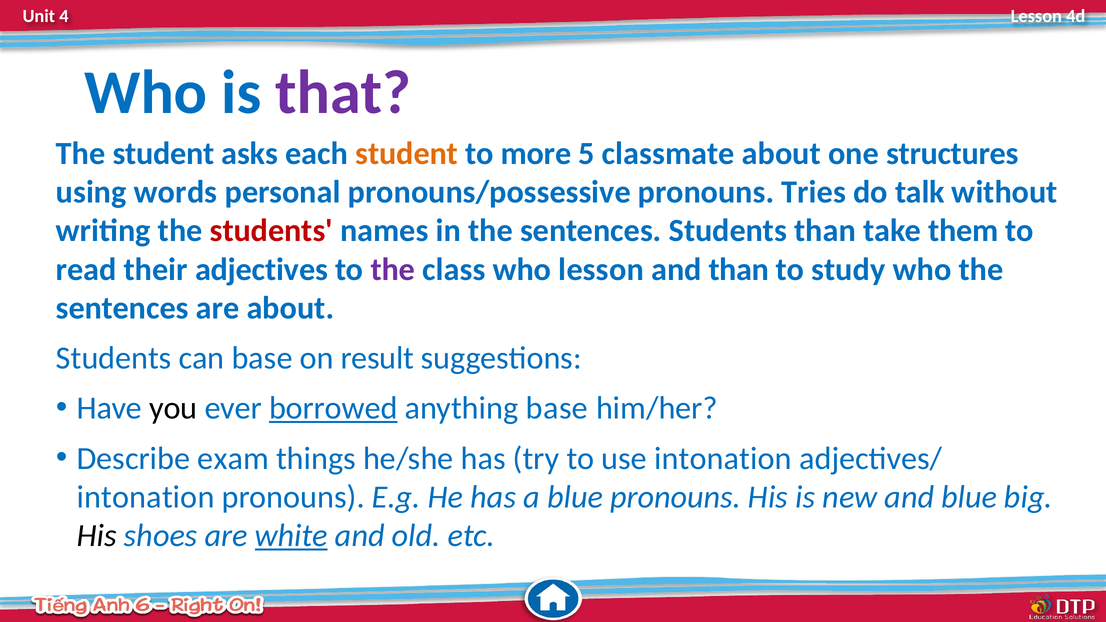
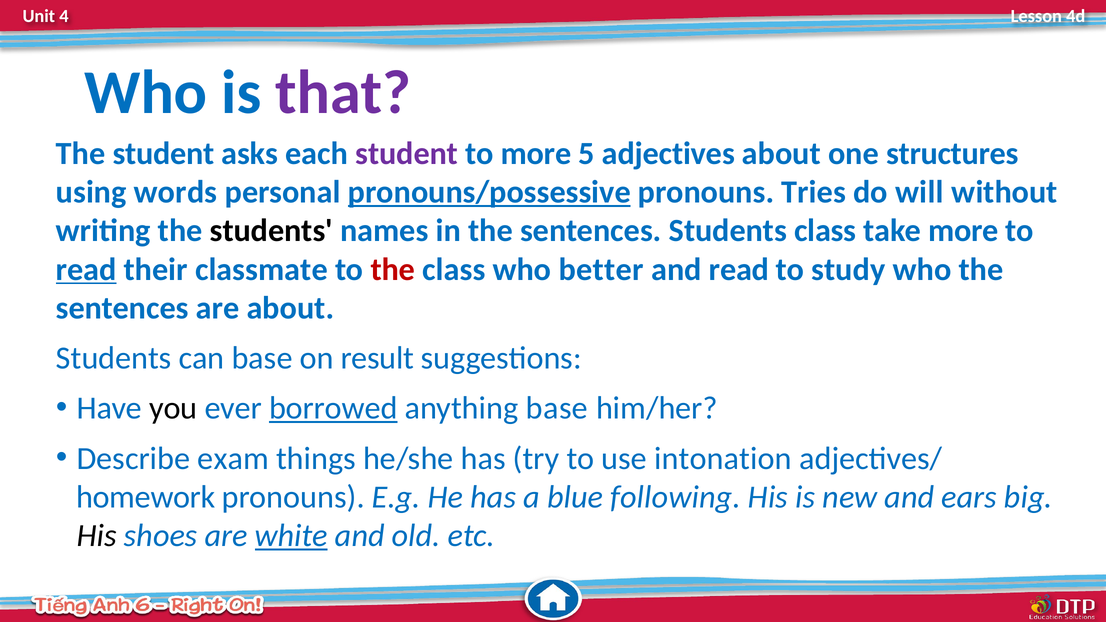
student at (407, 154) colour: orange -> purple
classmate: classmate -> adjectives
pronouns/possessive underline: none -> present
talk: talk -> will
students at (271, 231) colour: red -> black
Students than: than -> class
take them: them -> more
read at (86, 269) underline: none -> present
adjectives: adjectives -> classmate
the at (393, 269) colour: purple -> red
who lesson: lesson -> better
and than: than -> read
intonation at (146, 497): intonation -> homework
blue pronouns: pronouns -> following
and blue: blue -> ears
